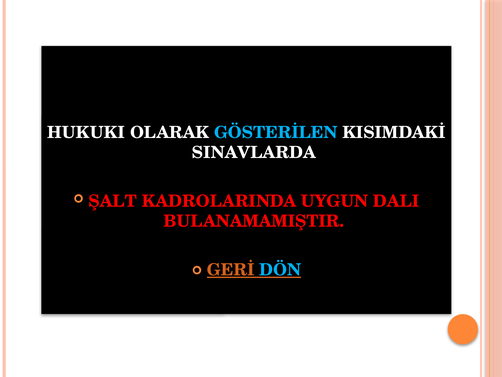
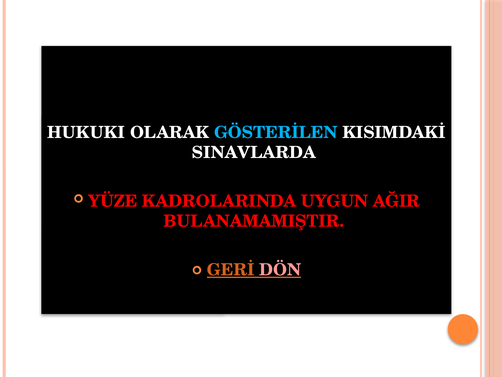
ŞALT: ŞALT -> YÜZE
DALI: DALI -> AĞIR
DÖN colour: light blue -> pink
